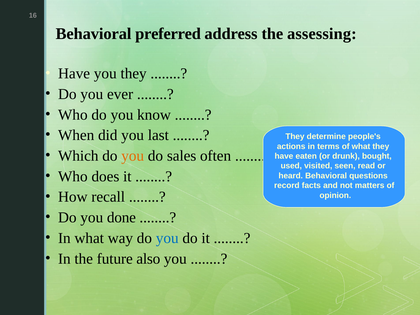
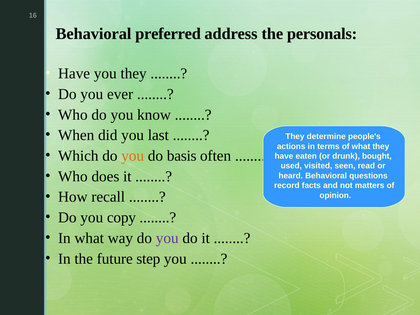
assessing: assessing -> personals
sales: sales -> basis
done: done -> copy
you at (167, 238) colour: blue -> purple
also: also -> step
